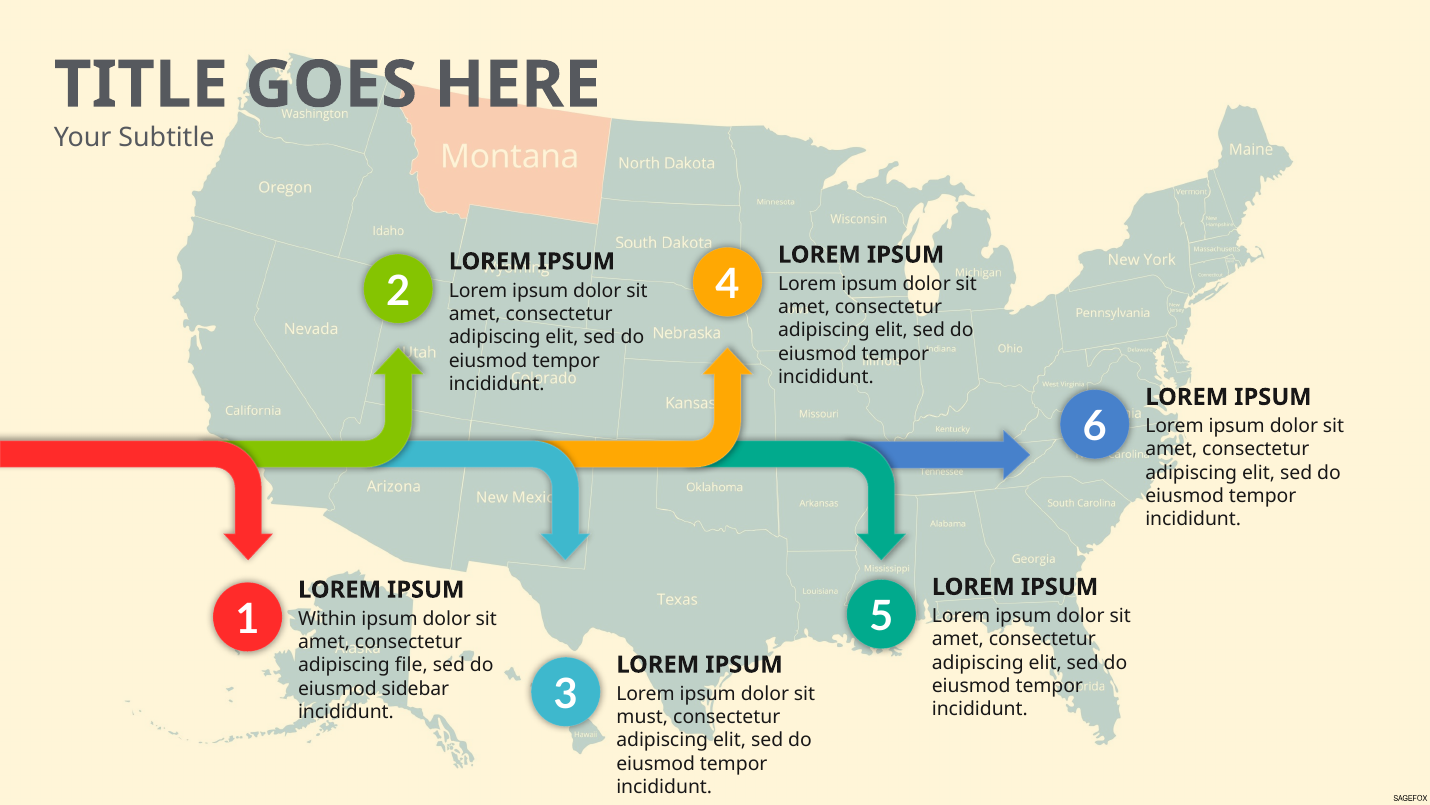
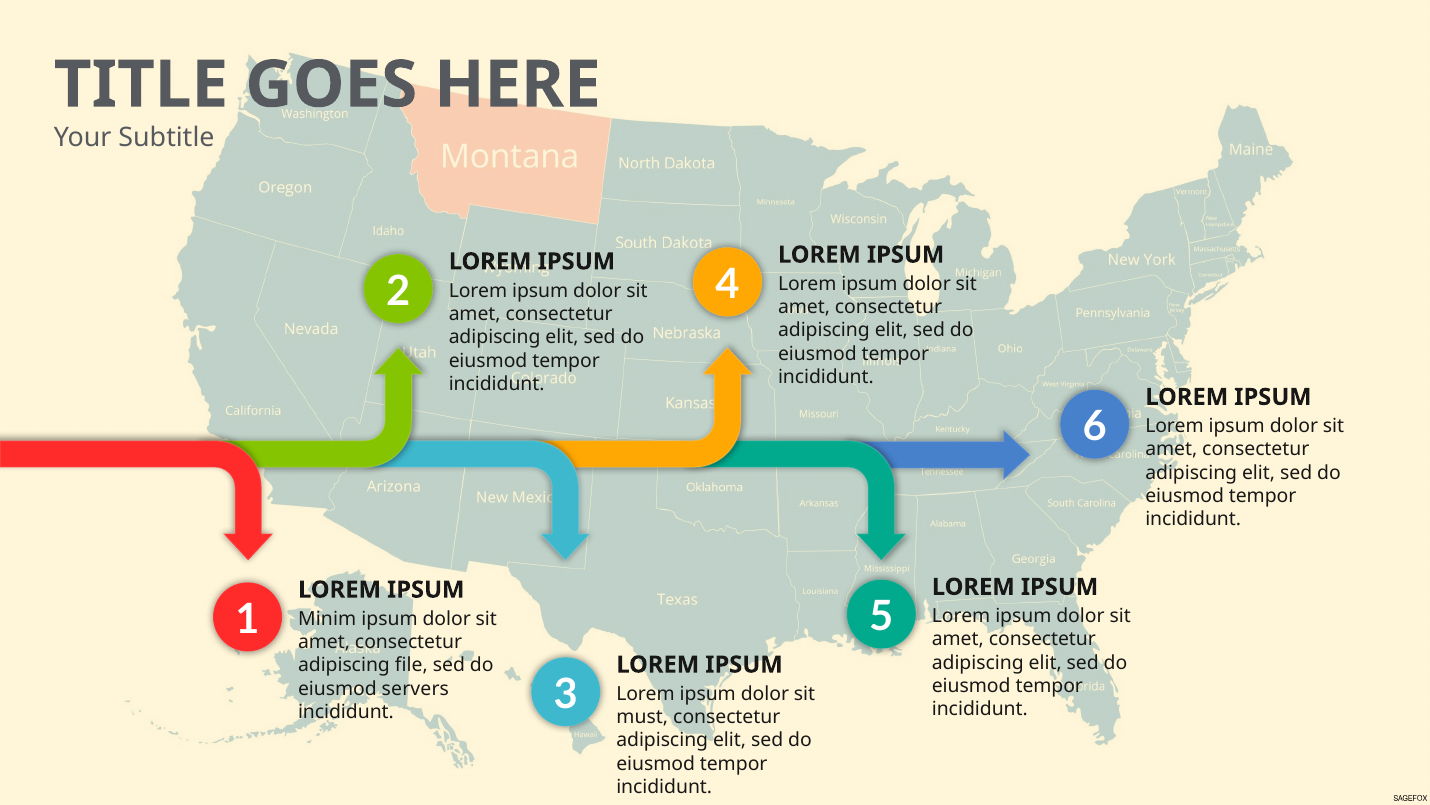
Within: Within -> Minim
sidebar: sidebar -> servers
